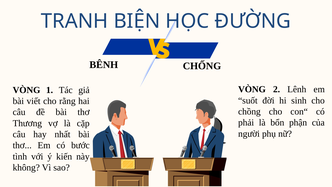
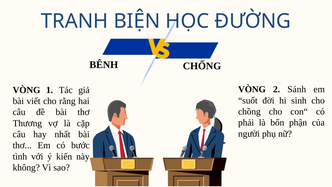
Lênh: Lênh -> Sánh
